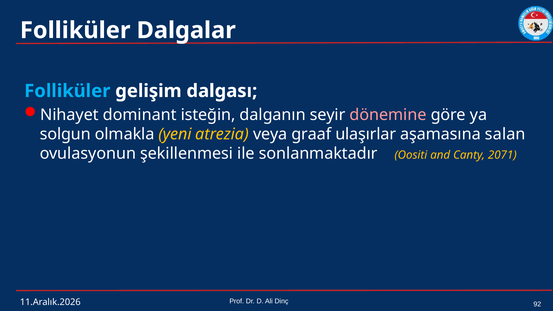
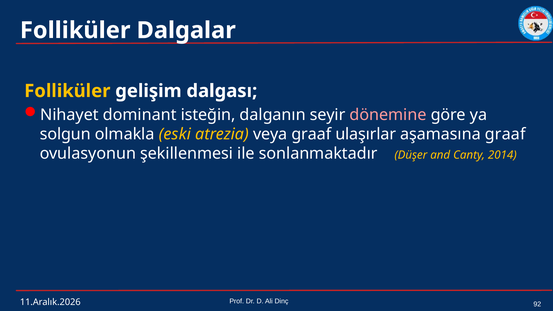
Folliküler at (67, 91) colour: light blue -> yellow
yeni: yeni -> eski
aşamasına salan: salan -> graaf
Oositi: Oositi -> Düşer
2071: 2071 -> 2014
